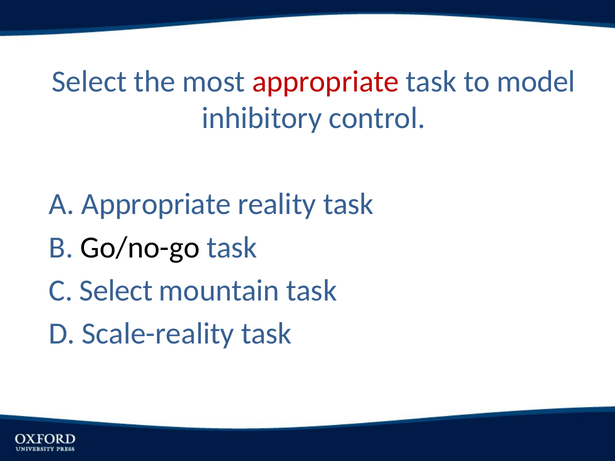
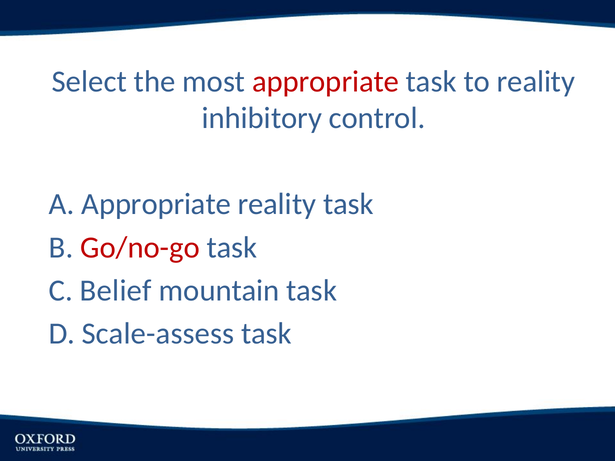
to model: model -> reality
Go/no-go colour: black -> red
C Select: Select -> Belief
Scale-reality: Scale-reality -> Scale-assess
